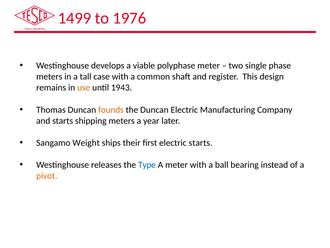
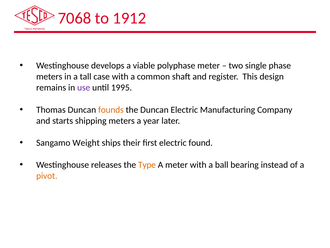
1499: 1499 -> 7068
1976: 1976 -> 1912
use colour: orange -> purple
1943: 1943 -> 1995
electric starts: starts -> found
Type colour: blue -> orange
